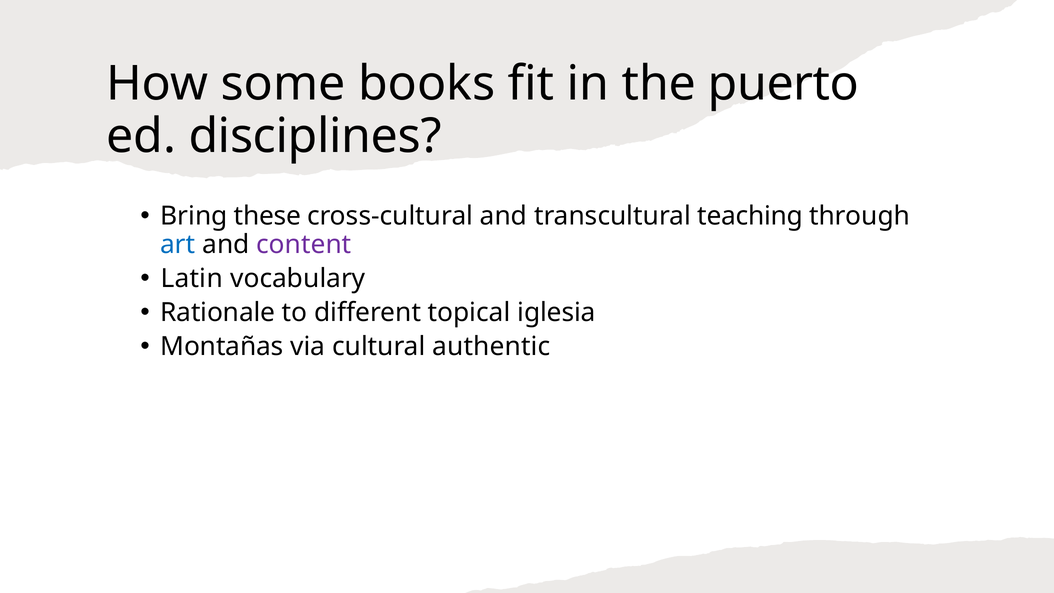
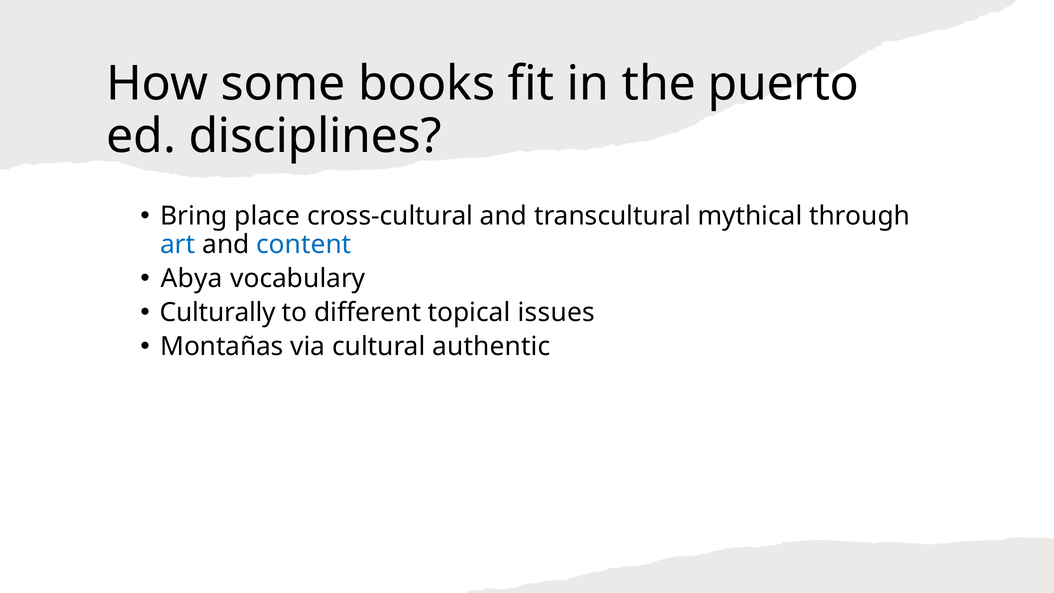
these: these -> place
teaching: teaching -> mythical
content colour: purple -> blue
Latin: Latin -> Abya
Rationale: Rationale -> Culturally
iglesia: iglesia -> issues
